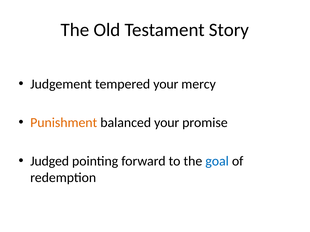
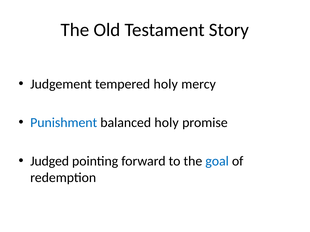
tempered your: your -> holy
Punishment colour: orange -> blue
balanced your: your -> holy
